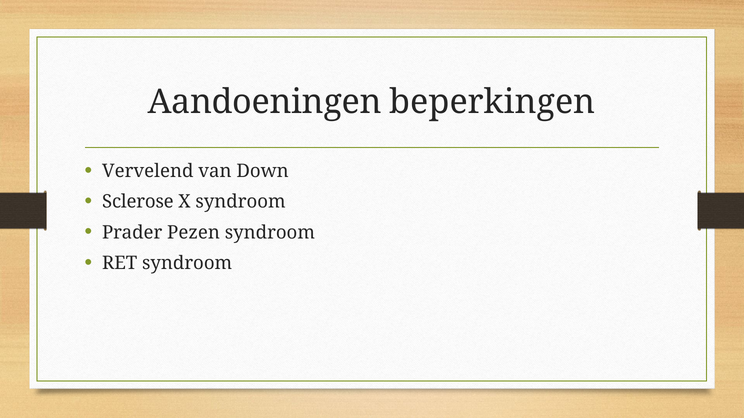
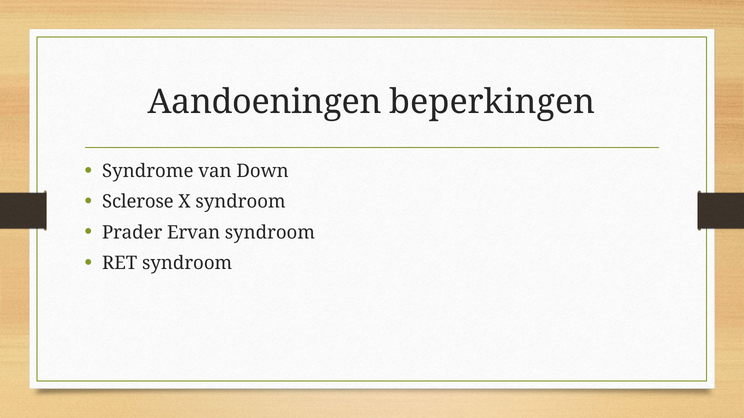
Vervelend: Vervelend -> Syndrome
Pezen: Pezen -> Ervan
